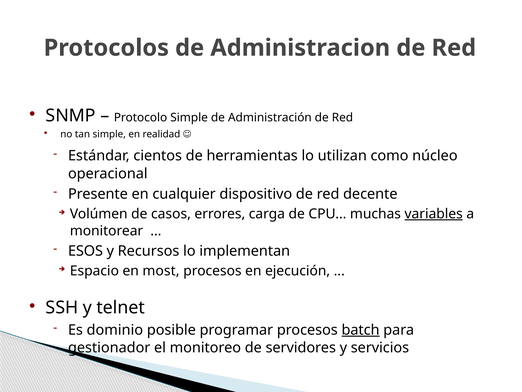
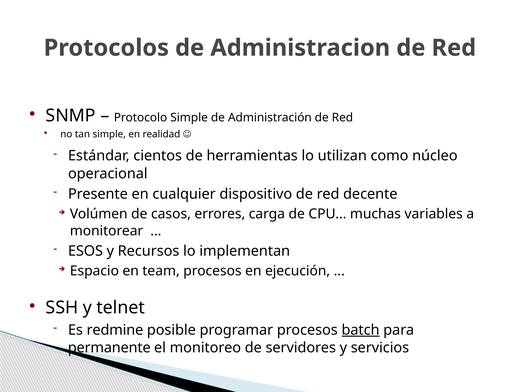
variables underline: present -> none
most: most -> team
dominio: dominio -> redmine
gestionador: gestionador -> permanente
